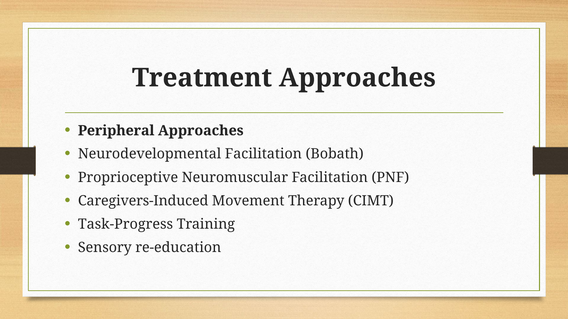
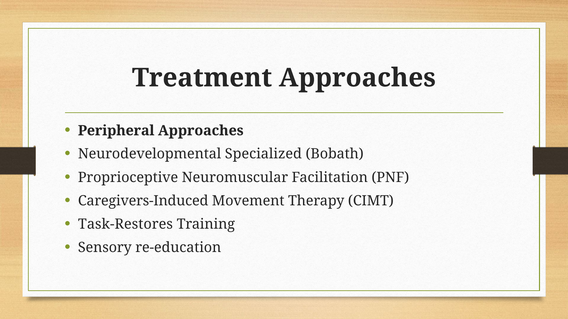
Neurodevelopmental Facilitation: Facilitation -> Specialized
Task-Progress: Task-Progress -> Task-Restores
